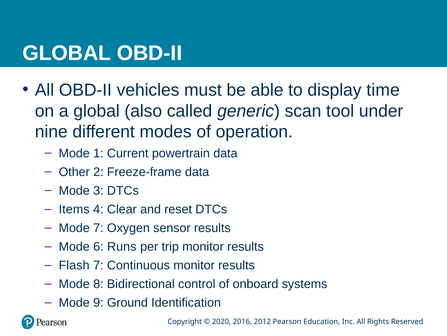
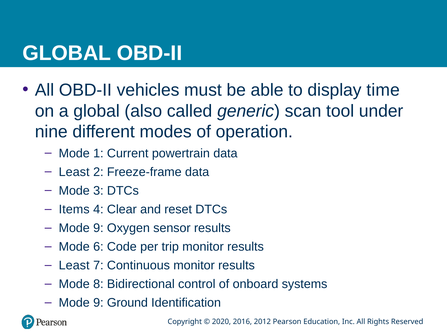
Other at (74, 172): Other -> Least
7 at (98, 227): 7 -> 9
Runs: Runs -> Code
Flash at (74, 265): Flash -> Least
